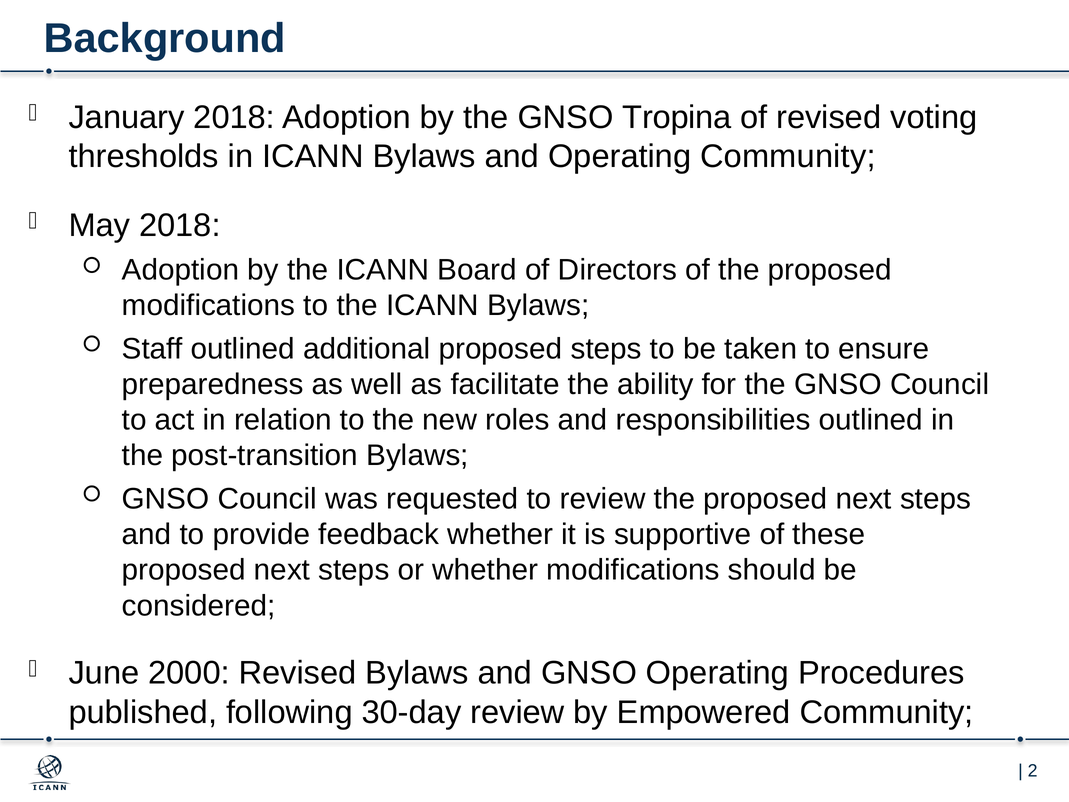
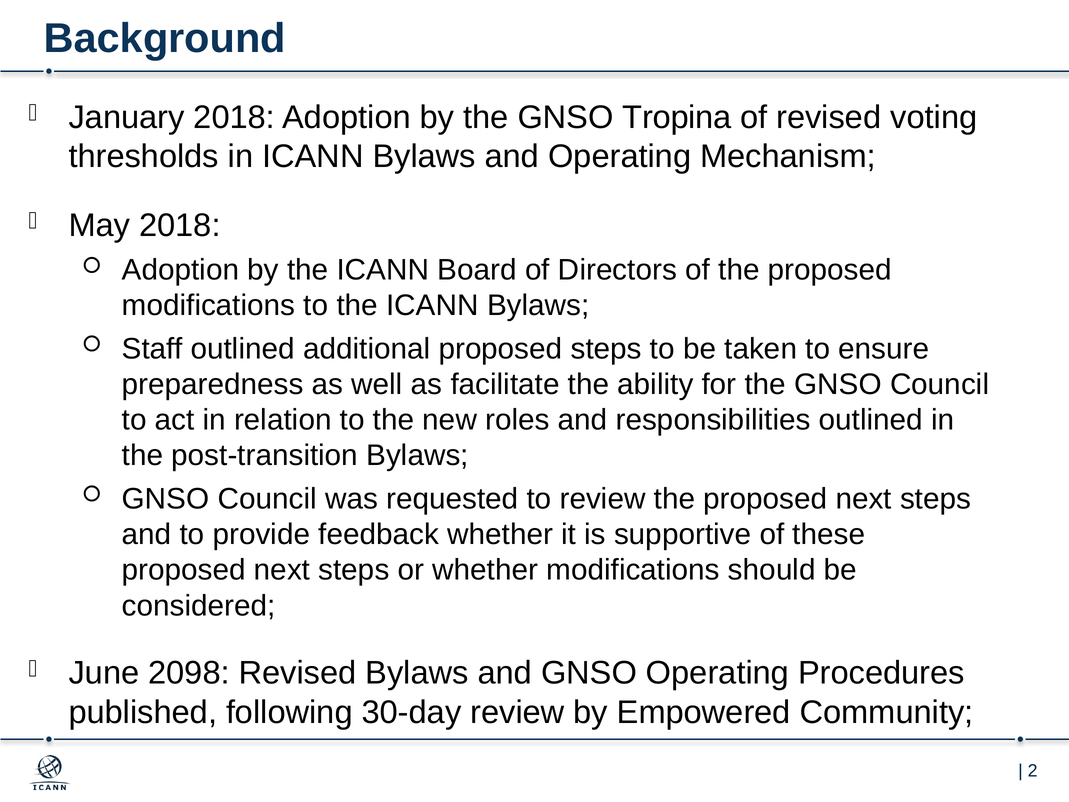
Operating Community: Community -> Mechanism
2000: 2000 -> 2098
